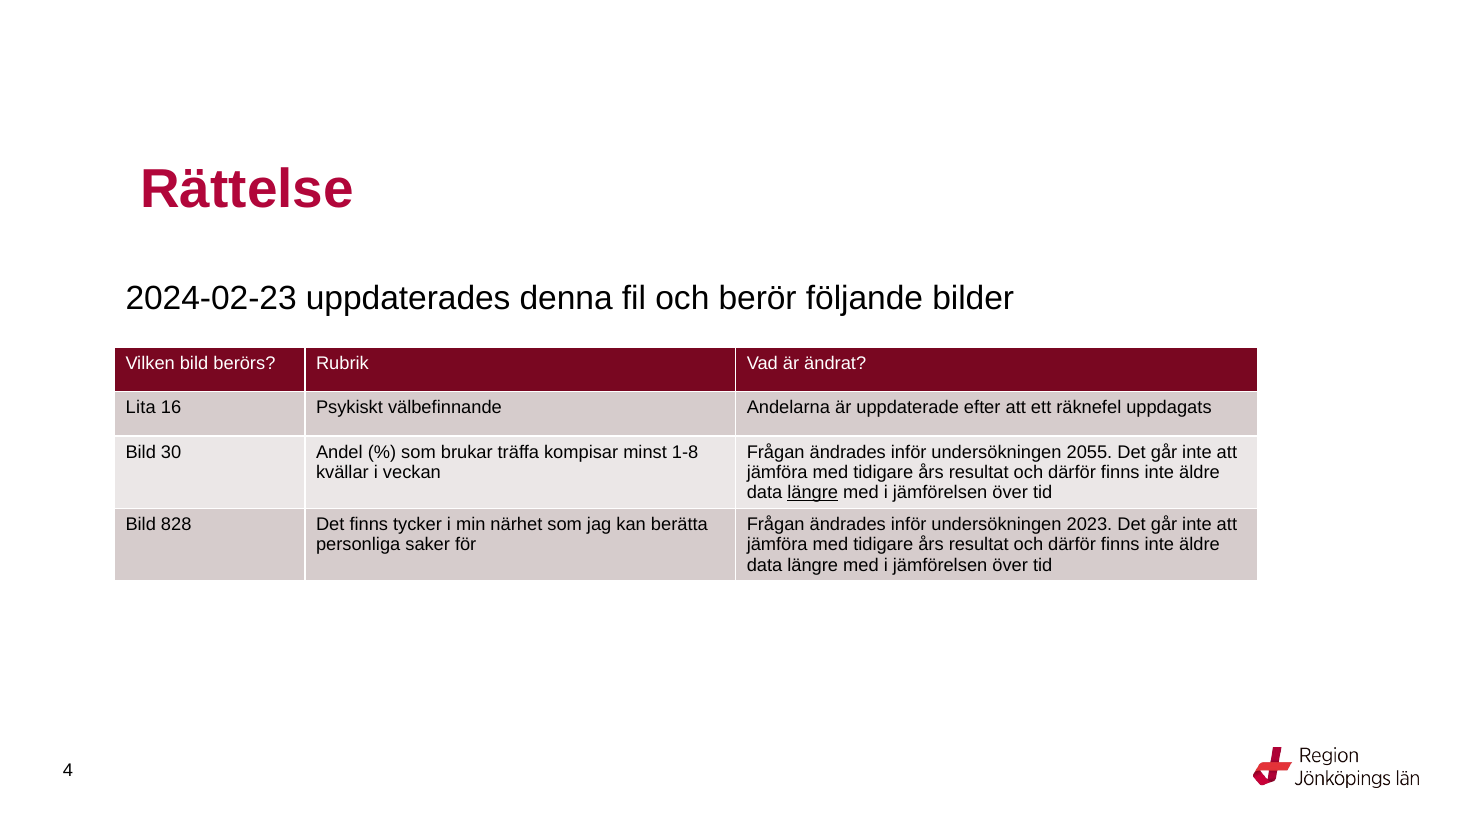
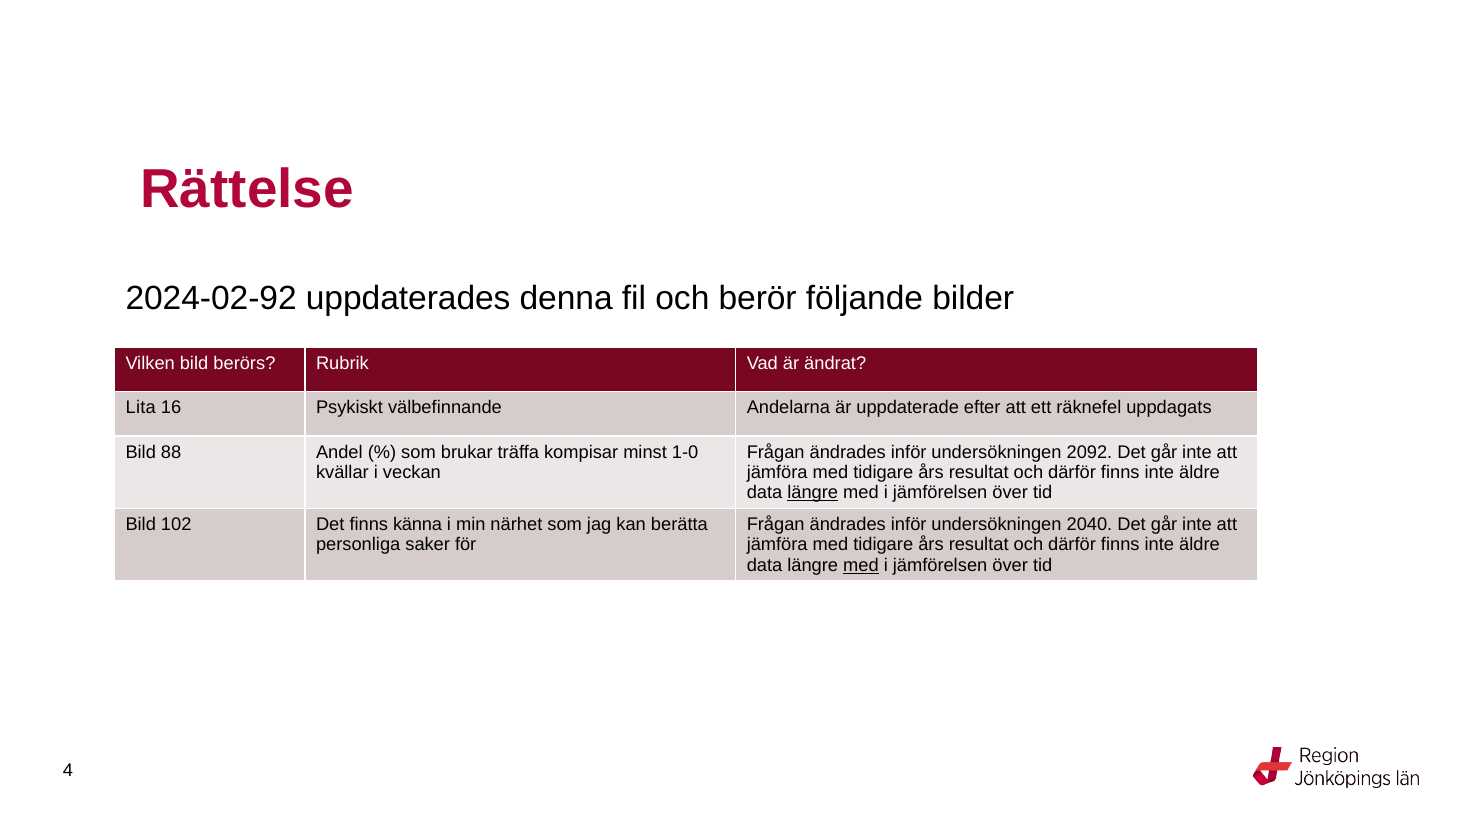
2024-02-23: 2024-02-23 -> 2024-02-92
30: 30 -> 88
1-8: 1-8 -> 1-0
2055: 2055 -> 2092
828: 828 -> 102
tycker: tycker -> känna
2023: 2023 -> 2040
med at (861, 566) underline: none -> present
